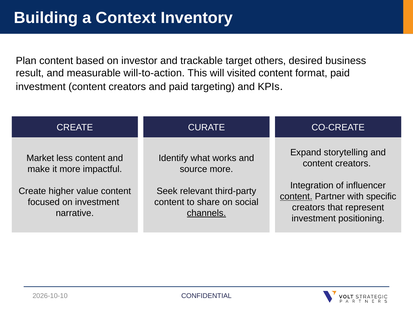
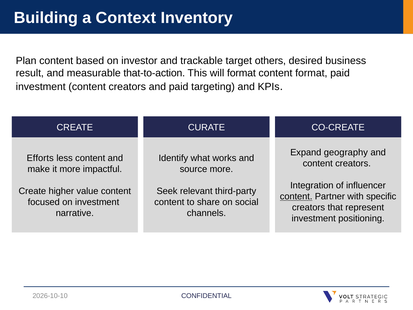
will-to-action: will-to-action -> that-to-action
will visited: visited -> format
storytelling: storytelling -> geography
Market: Market -> Efforts
channels underline: present -> none
